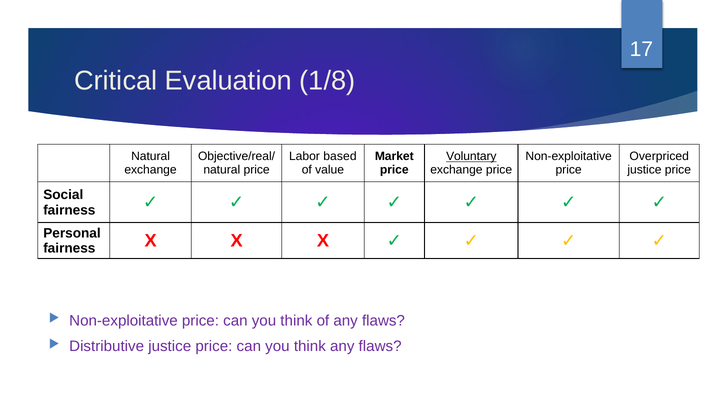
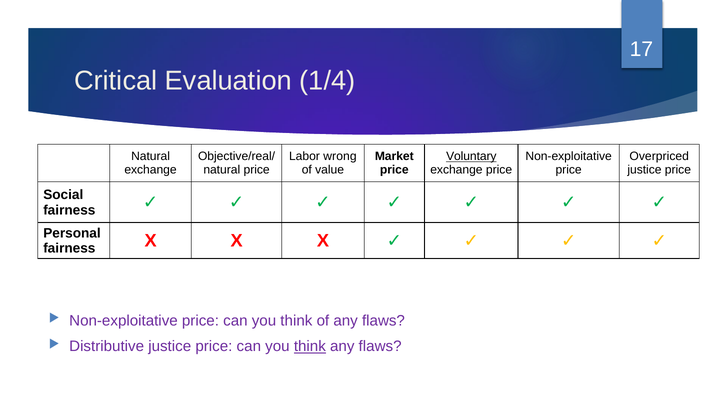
1/8: 1/8 -> 1/4
based: based -> wrong
think at (310, 347) underline: none -> present
